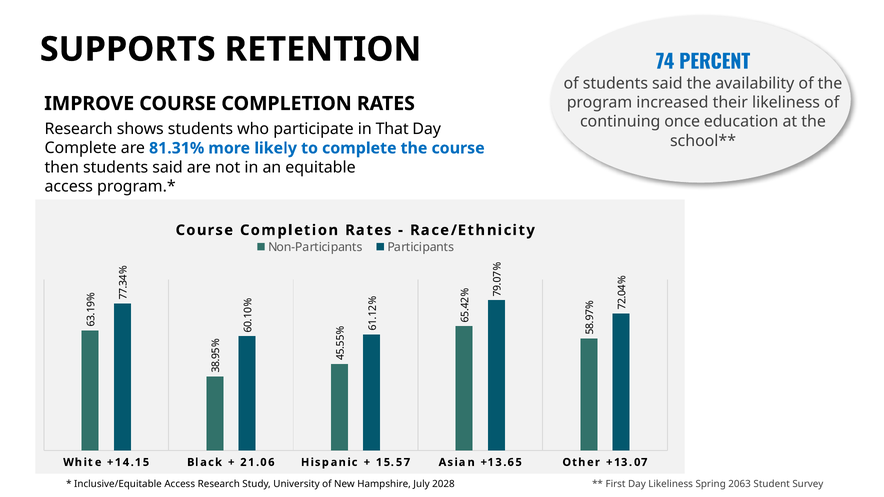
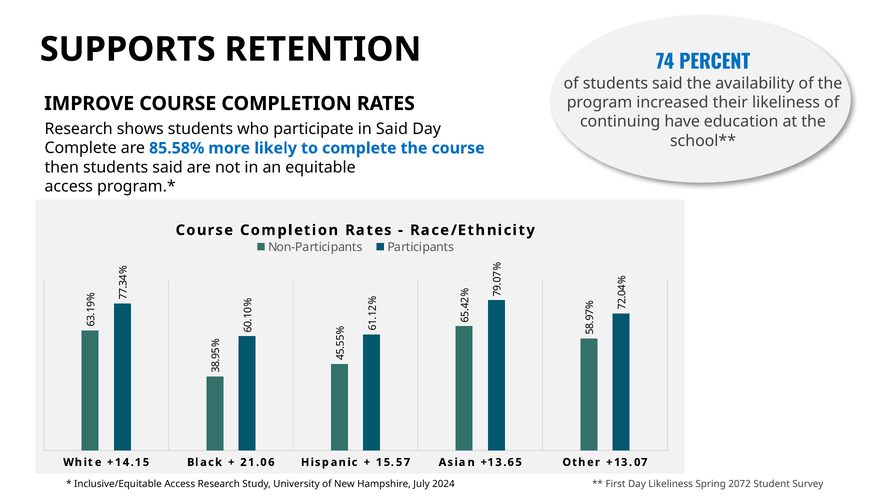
once: once -> have
in That: That -> Said
81.31%: 81.31% -> 85.58%
2028: 2028 -> 2024
2063: 2063 -> 2072
